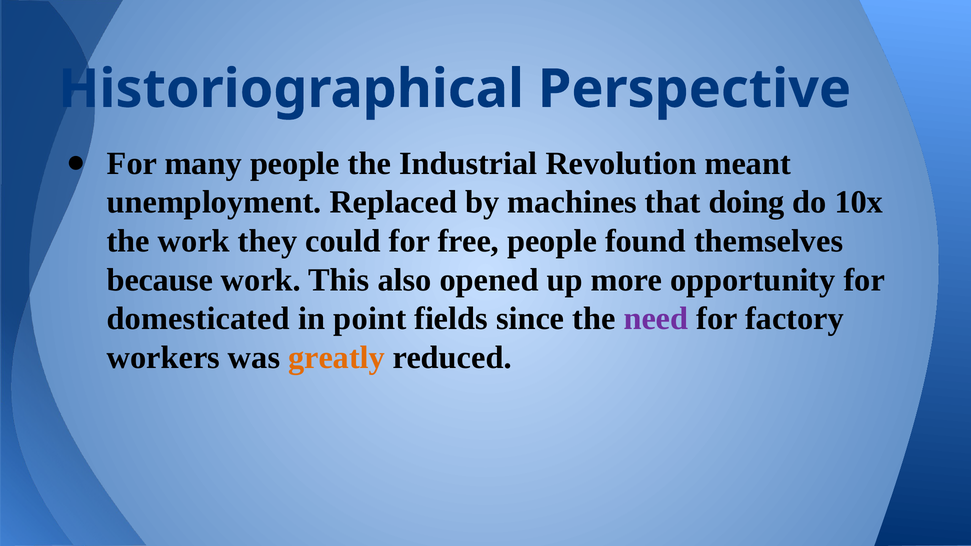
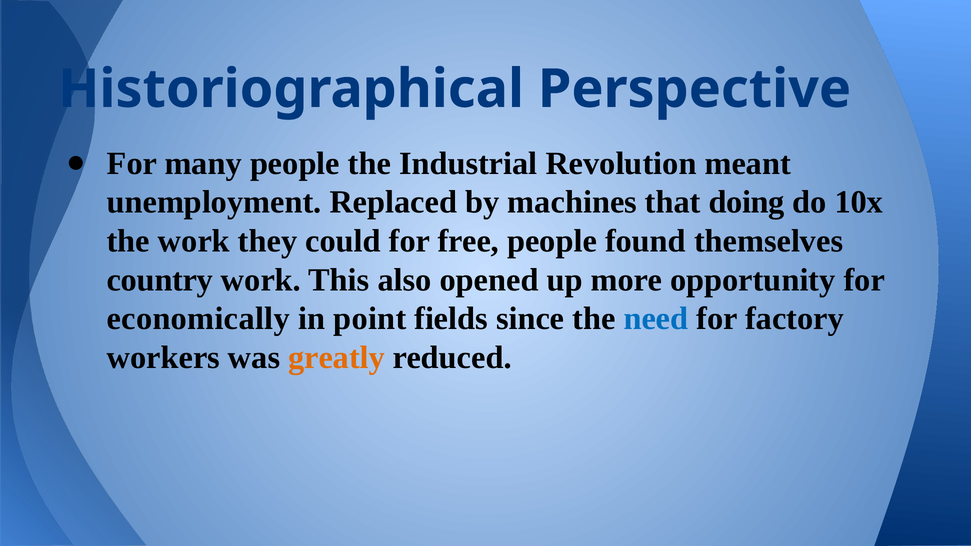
because: because -> country
domesticated: domesticated -> economically
need colour: purple -> blue
